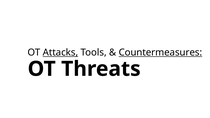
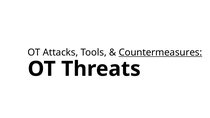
Attacks underline: present -> none
